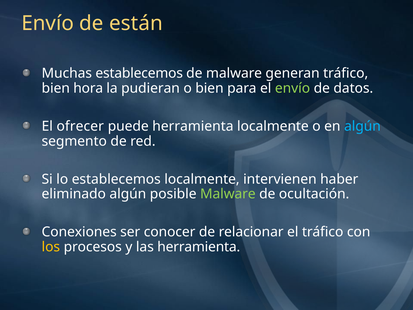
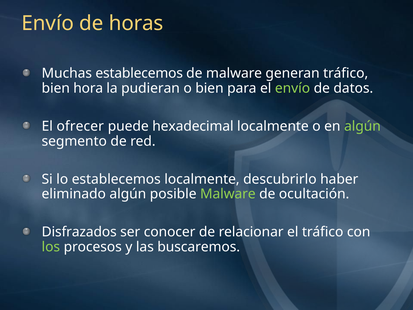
están: están -> horas
puede herramienta: herramienta -> hexadecimal
algún at (362, 126) colour: light blue -> light green
intervienen: intervienen -> descubrirlo
Conexiones: Conexiones -> Disfrazados
los colour: yellow -> light green
las herramienta: herramienta -> buscaremos
